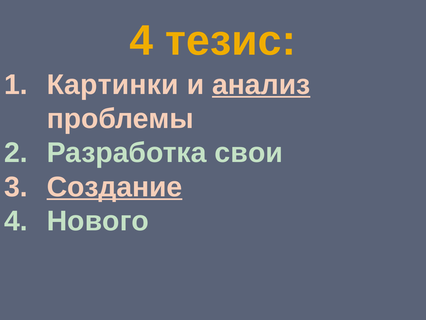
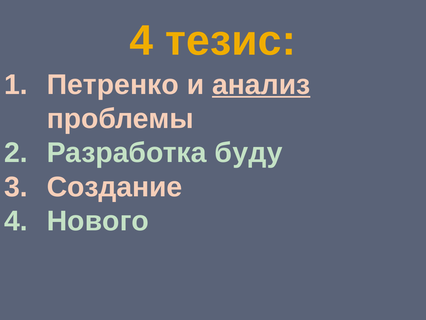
Картинки: Картинки -> Петренко
свои: свои -> буду
Создание underline: present -> none
